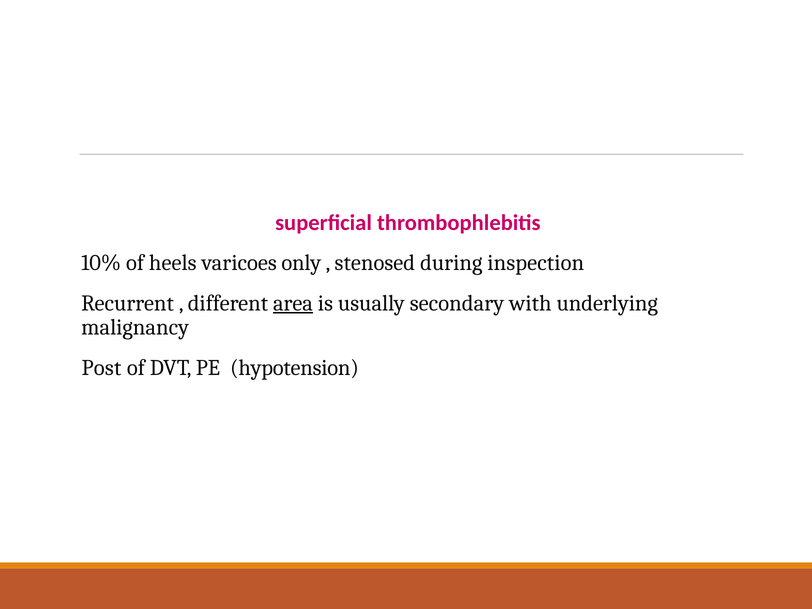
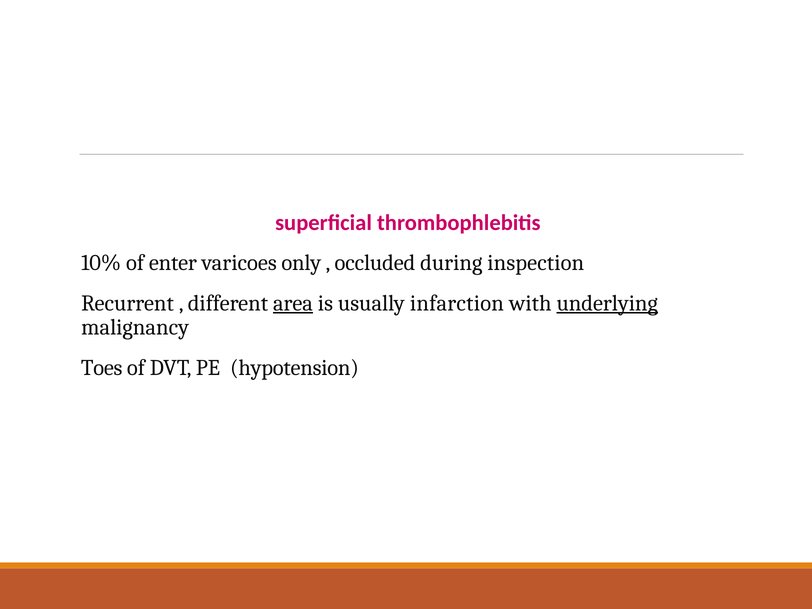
heels: heels -> enter
stenosed: stenosed -> occluded
secondary: secondary -> infarction
underlying underline: none -> present
Post: Post -> Toes
